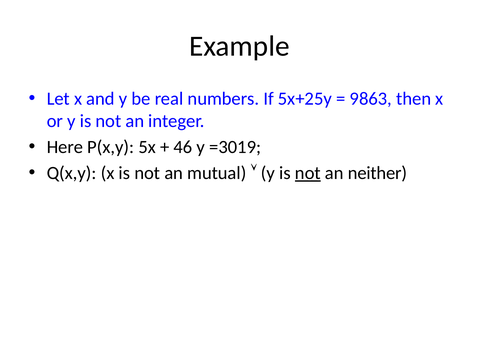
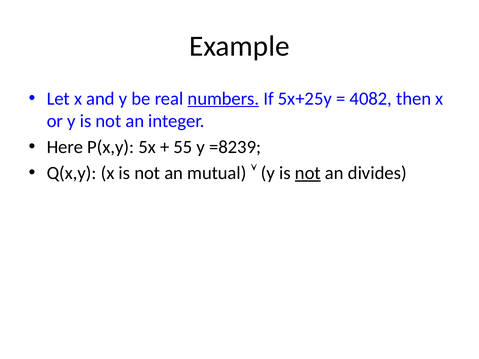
numbers underline: none -> present
9863: 9863 -> 4082
46: 46 -> 55
=3019: =3019 -> =8239
neither: neither -> divides
